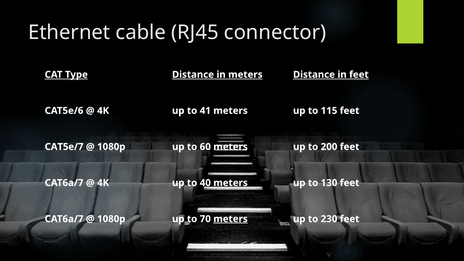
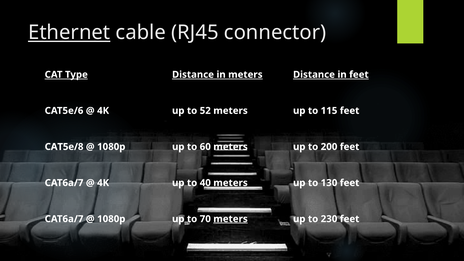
Ethernet underline: none -> present
41: 41 -> 52
CAT5e/7: CAT5e/7 -> CAT5e/8
